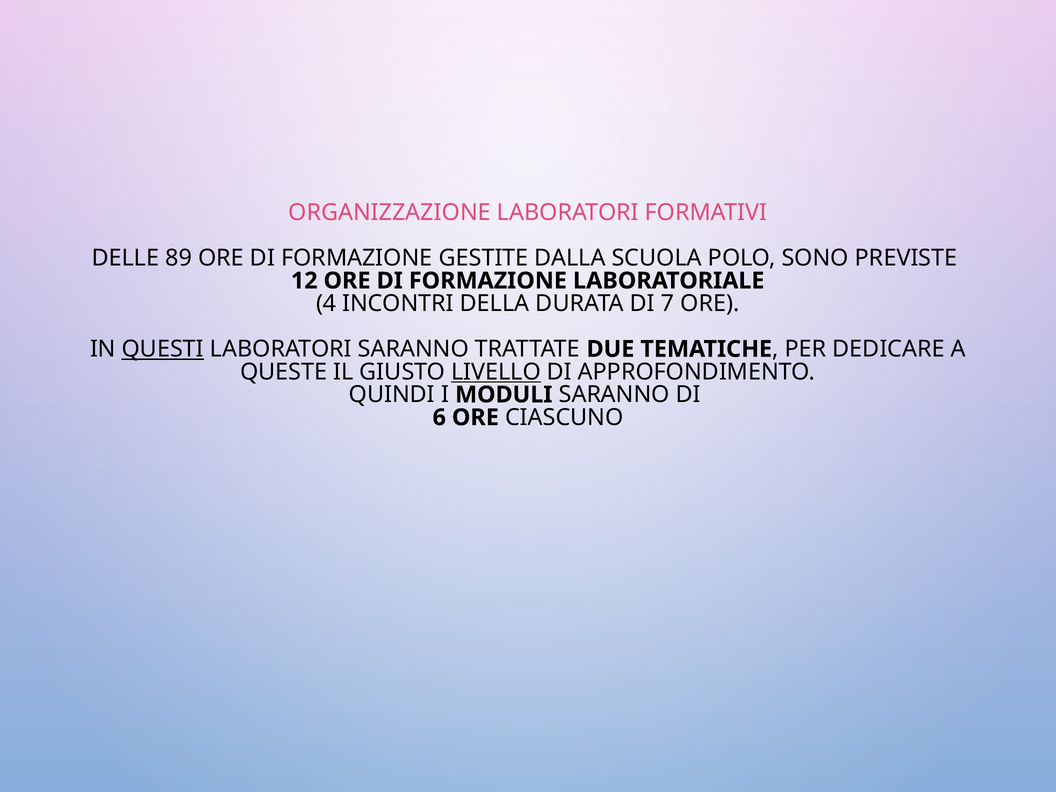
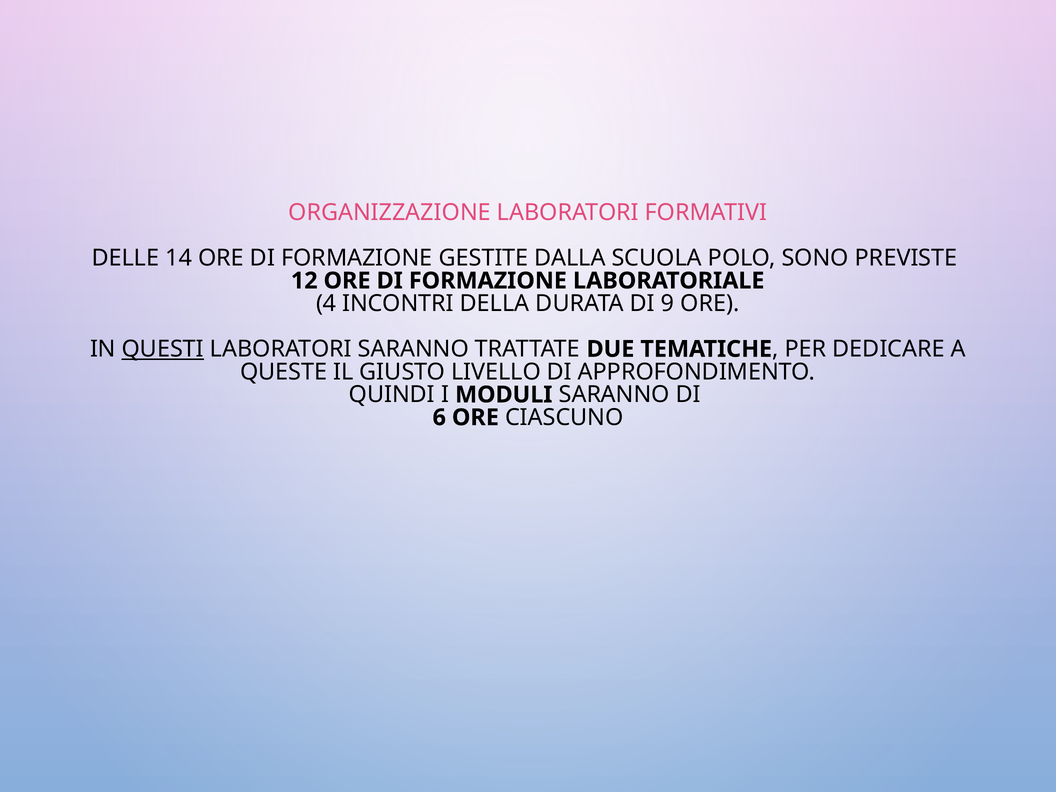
89: 89 -> 14
7: 7 -> 9
LIVELLO underline: present -> none
